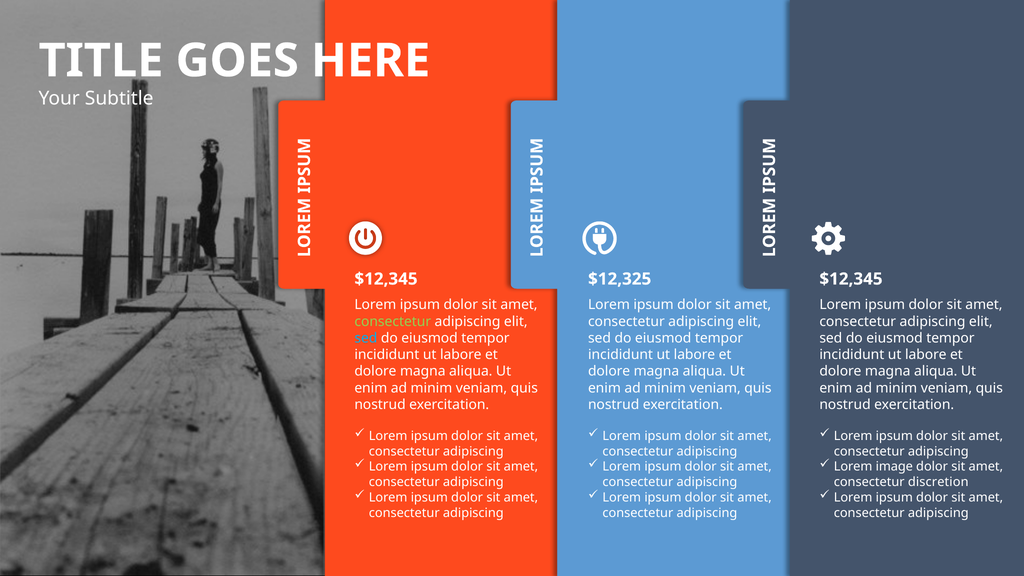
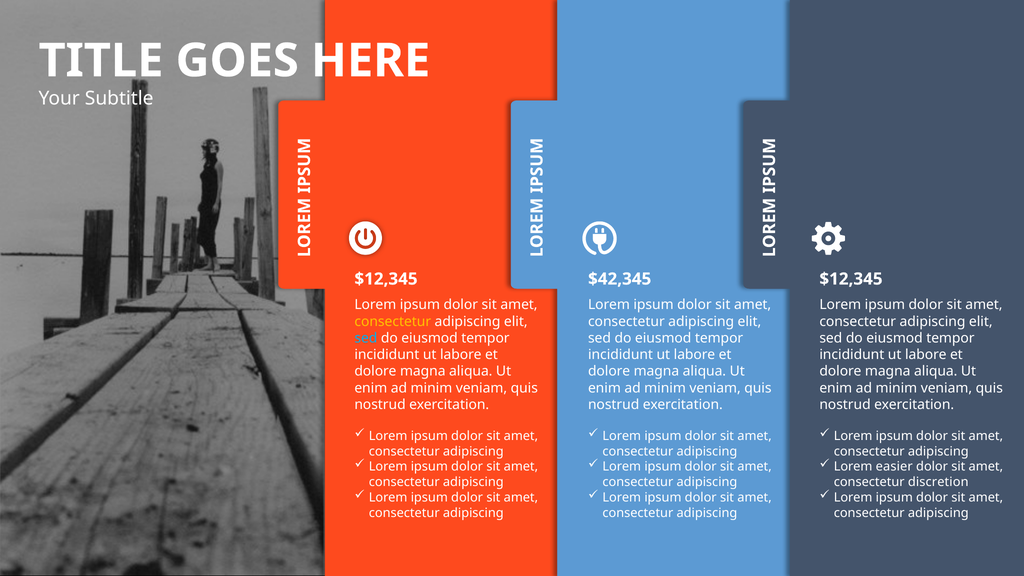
$12,325: $12,325 -> $42,345
consectetur at (393, 321) colour: light green -> yellow
image: image -> easier
